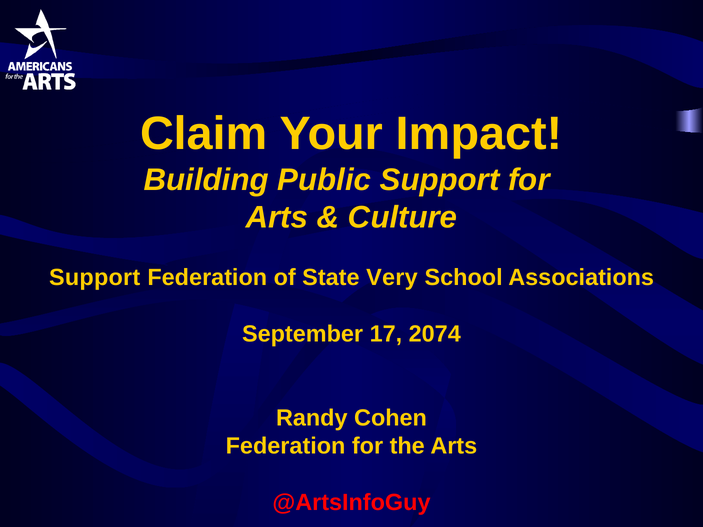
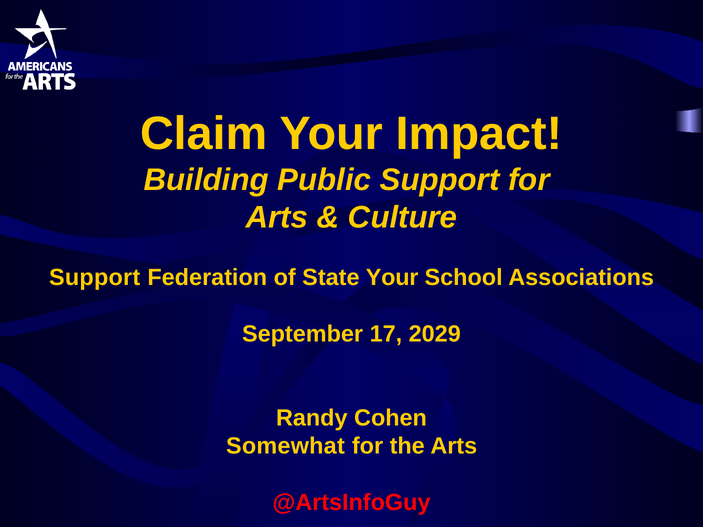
State Very: Very -> Your
2074: 2074 -> 2029
Federation at (286, 446): Federation -> Somewhat
